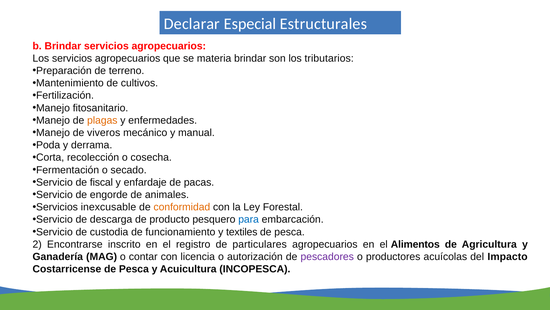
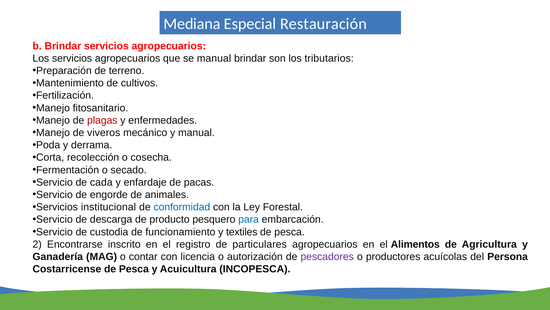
Declarar: Declarar -> Mediana
Estructurales: Estructurales -> Restauración
se materia: materia -> manual
plagas colour: orange -> red
fiscal: fiscal -> cada
inexcusable: inexcusable -> institucional
conformidad colour: orange -> blue
Impacto: Impacto -> Persona
